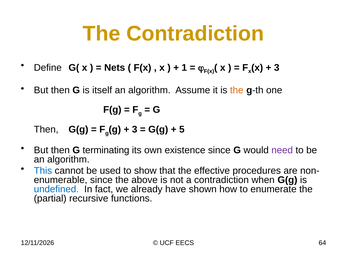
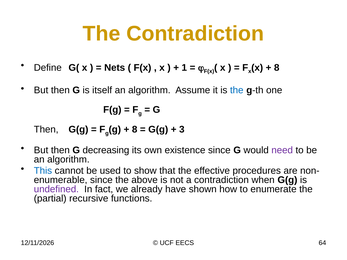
3 at (277, 68): 3 -> 8
the at (237, 90) colour: orange -> blue
3 at (135, 130): 3 -> 8
5: 5 -> 3
terminating: terminating -> decreasing
undefined colour: blue -> purple
